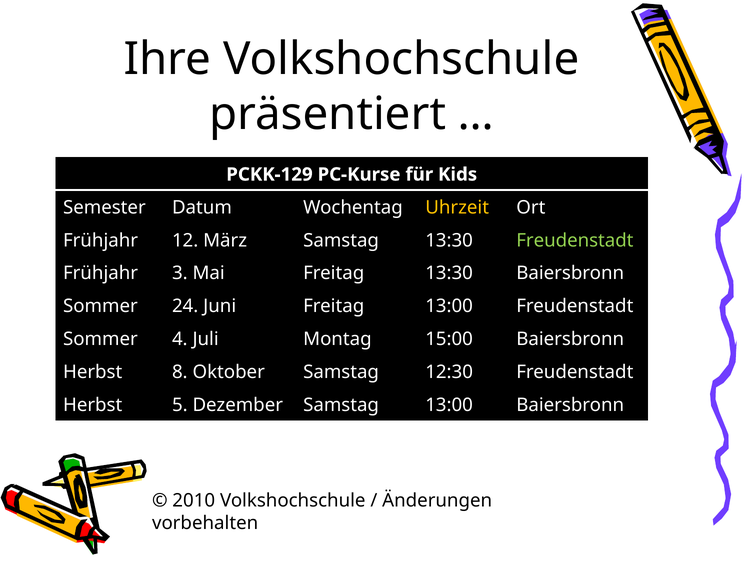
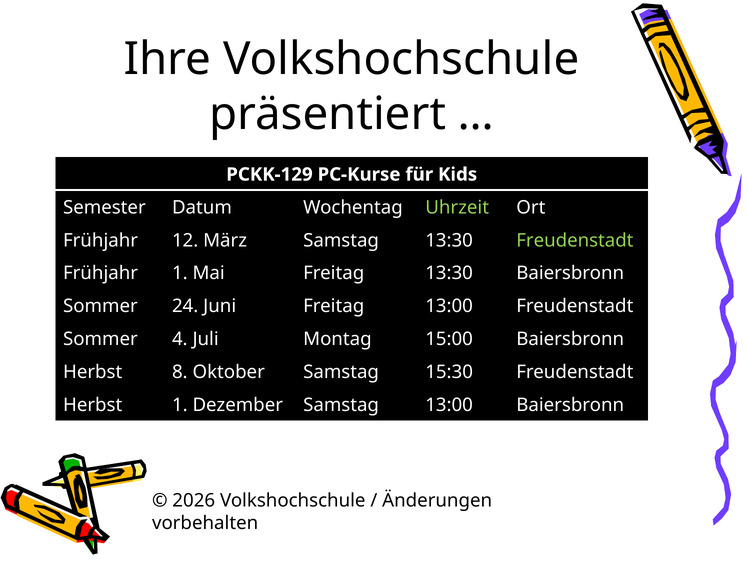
Uhrzeit colour: yellow -> light green
Frühjahr 3: 3 -> 1
12:30: 12:30 -> 15:30
Herbst 5: 5 -> 1
2010: 2010 -> 2026
